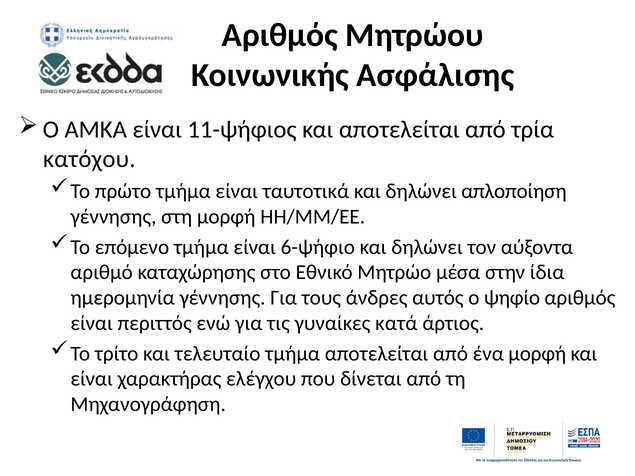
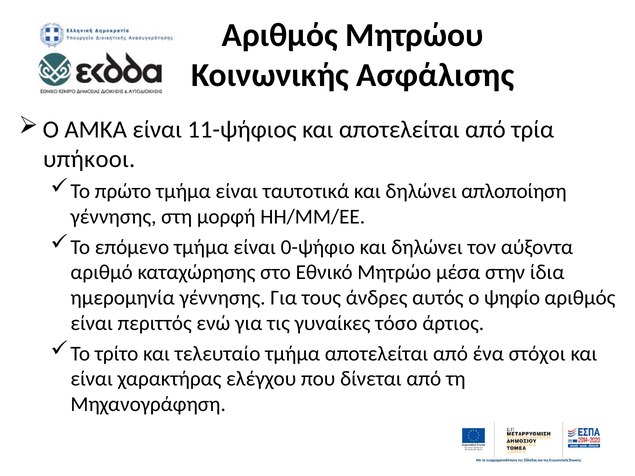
κατόχου: κατόχου -> υπήκοοι
6-ψήφιο: 6-ψήφιο -> 0-ψήφιο
κατά: κατά -> τόσο
ένα μορφή: μορφή -> στόχοι
